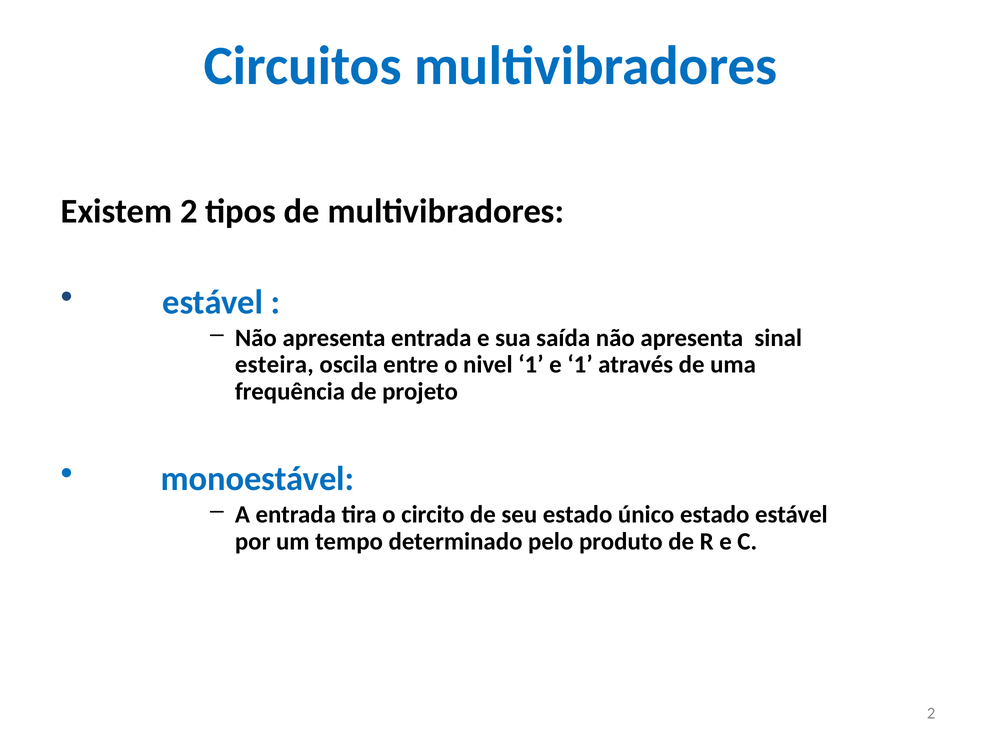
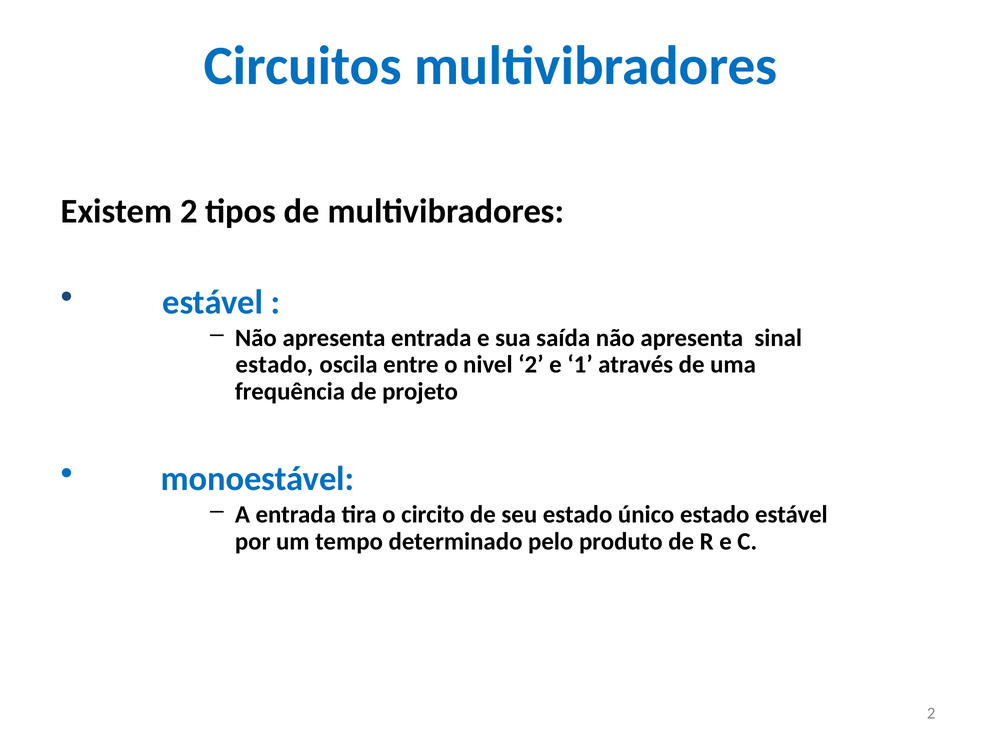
esteira at (274, 364): esteira -> estado
nivel 1: 1 -> 2
